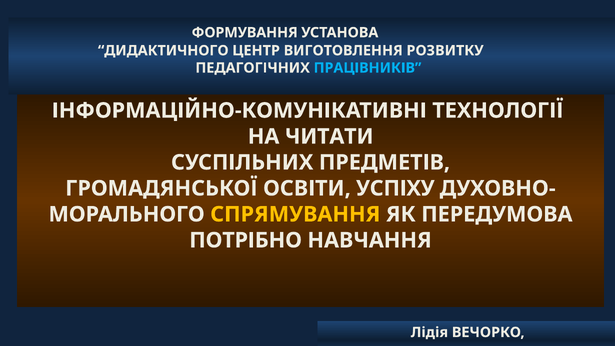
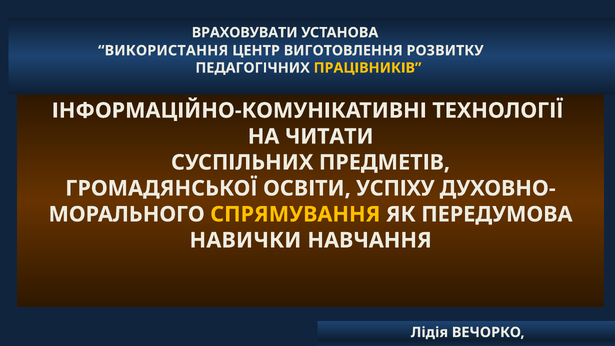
ФОРМУВАННЯ: ФОРМУВАННЯ -> ВРАХОВУВАТИ
ДИДАКТИЧНОГО: ДИДАКТИЧНОГО -> ВИКОРИСТАННЯ
ПРАЦІВНИКІВ colour: light blue -> yellow
ПОТРІБНО: ПОТРІБНО -> НАВИЧКИ
